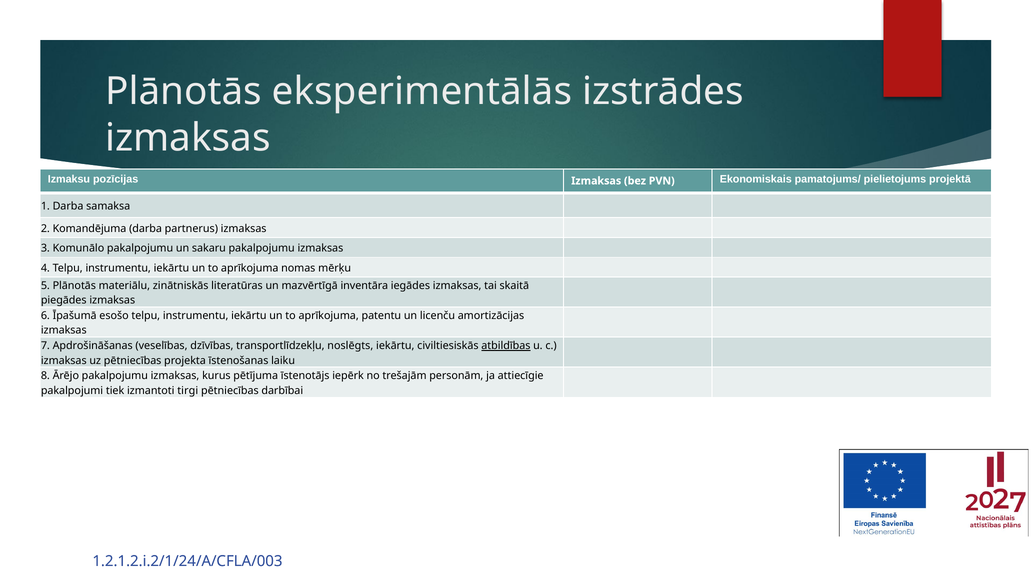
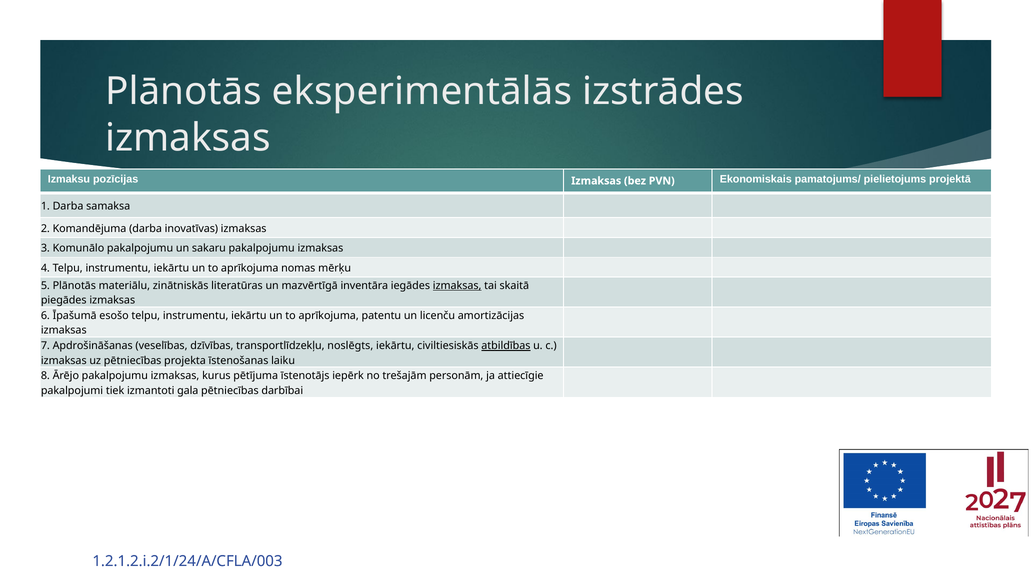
partnerus: partnerus -> inovatīvas
izmaksas at (457, 286) underline: none -> present
tirgi: tirgi -> gala
